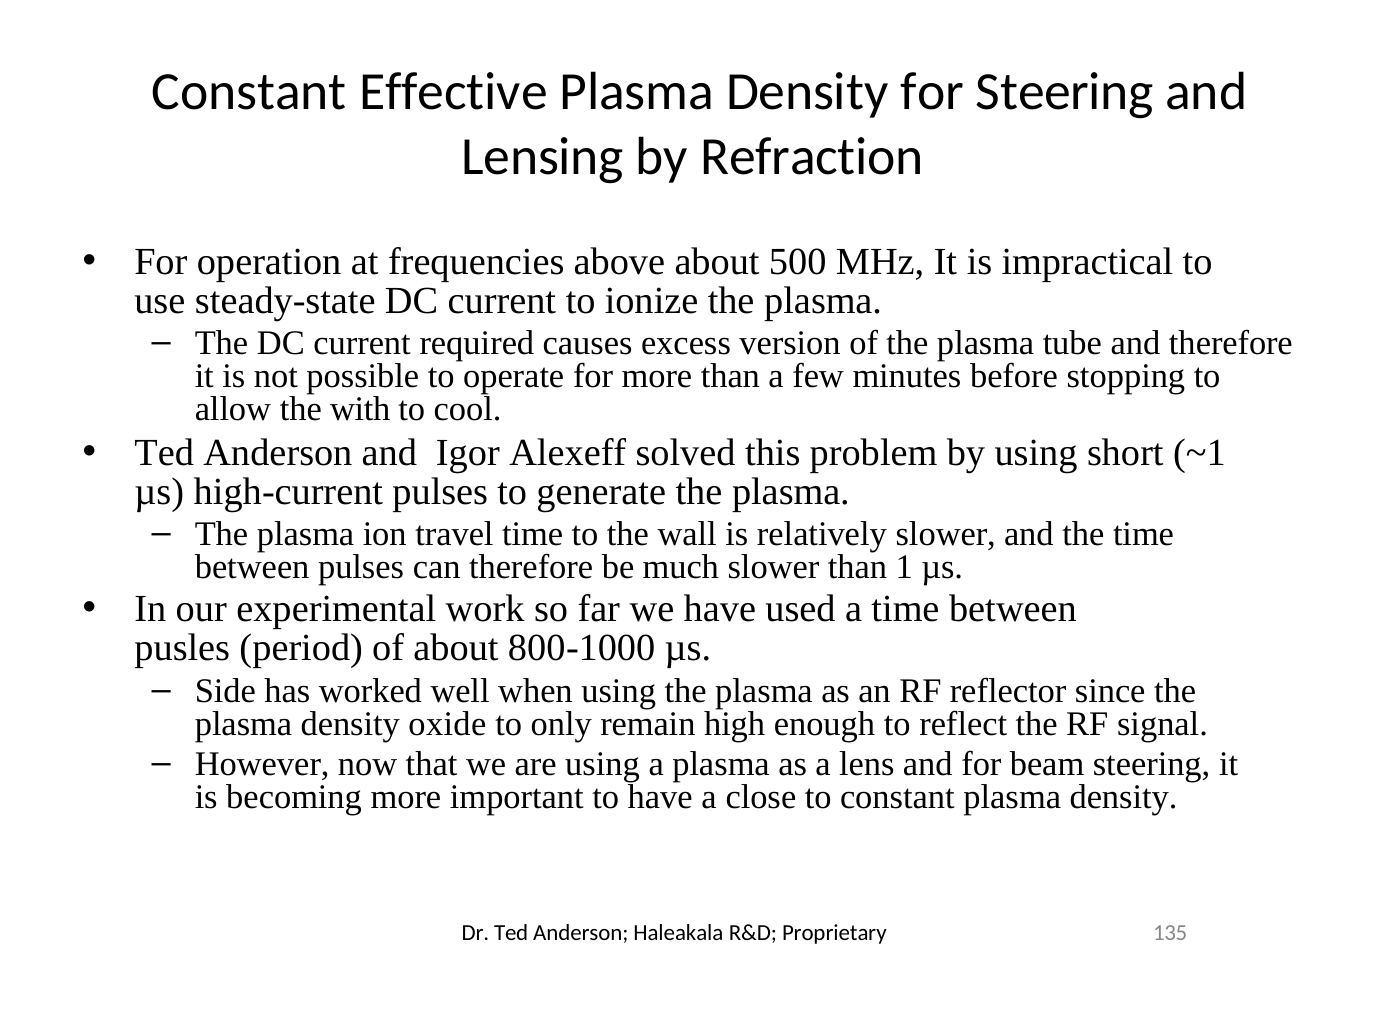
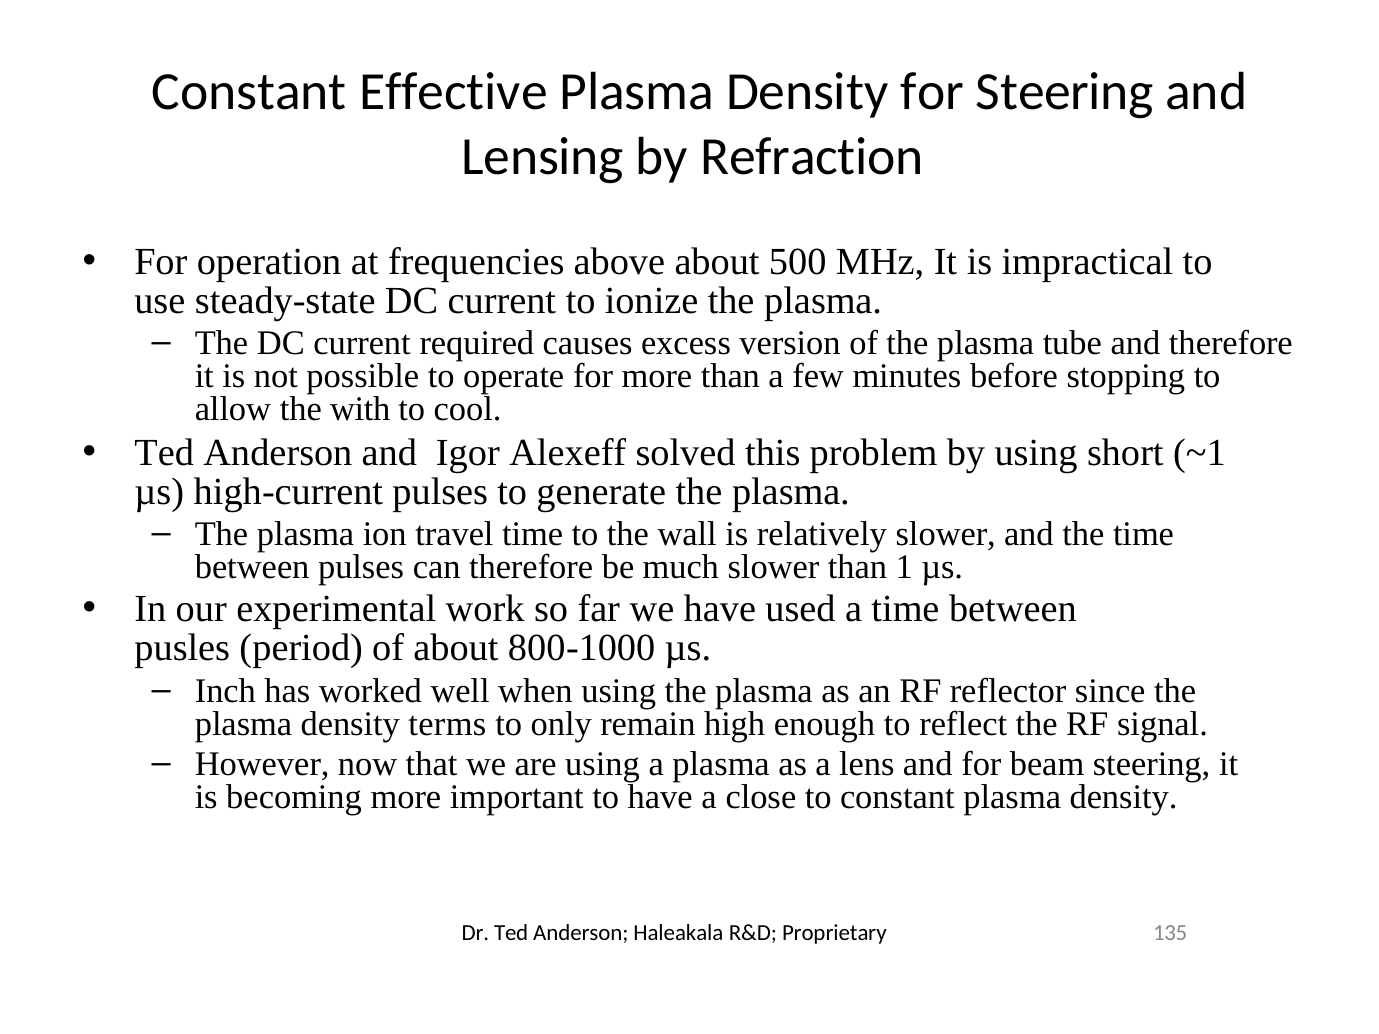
Side: Side -> Inch
oxide: oxide -> terms
